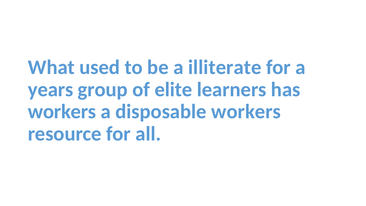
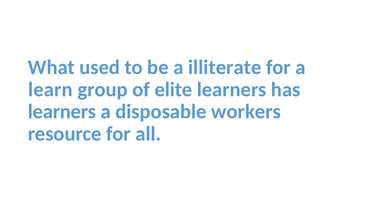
years: years -> learn
workers at (62, 112): workers -> learners
